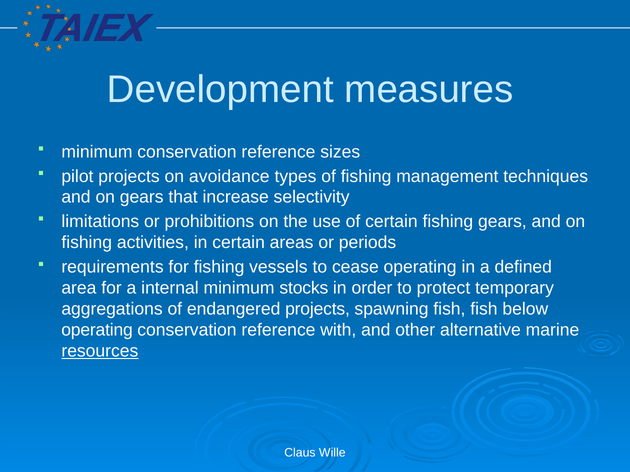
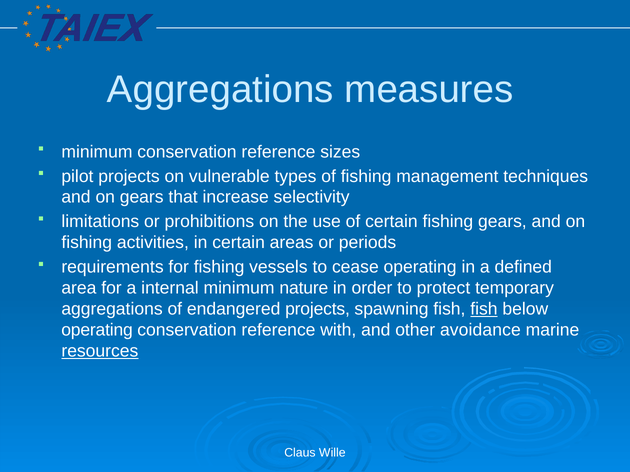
Development at (220, 90): Development -> Aggregations
avoidance: avoidance -> vulnerable
stocks: stocks -> nature
fish at (484, 309) underline: none -> present
alternative: alternative -> avoidance
